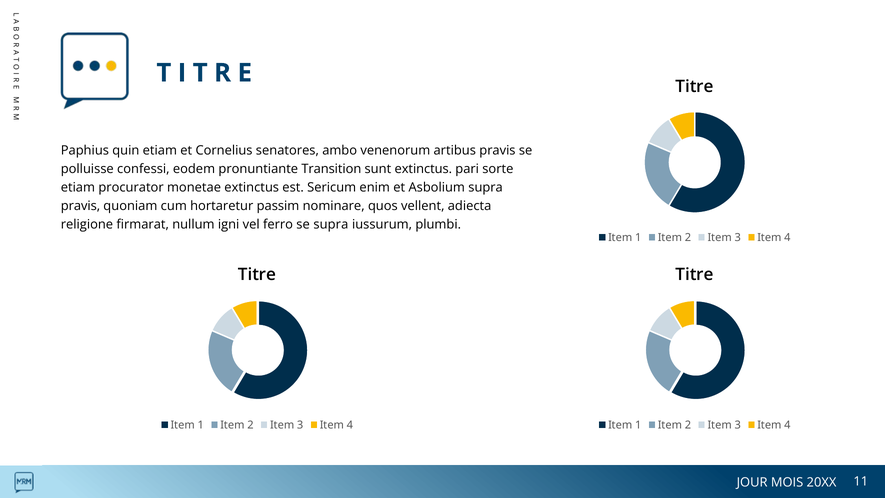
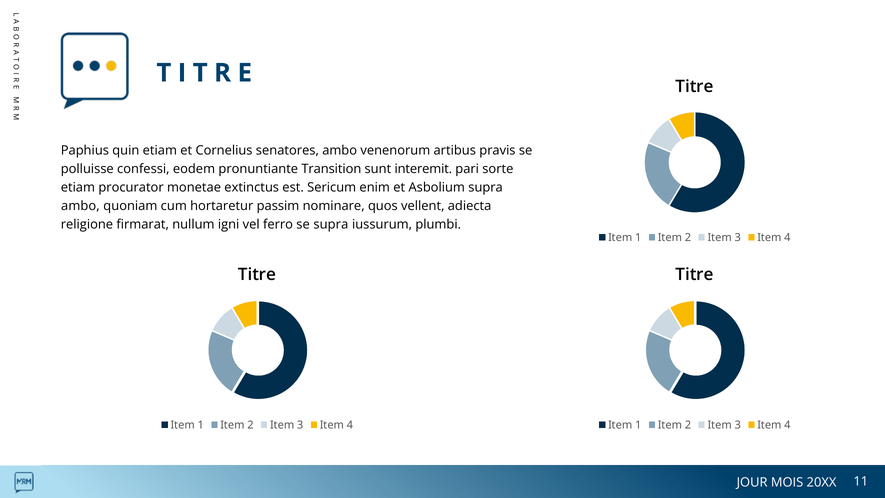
sunt extinctus: extinctus -> interemit
pravis at (80, 206): pravis -> ambo
